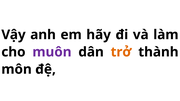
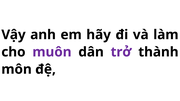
trở colour: orange -> purple
